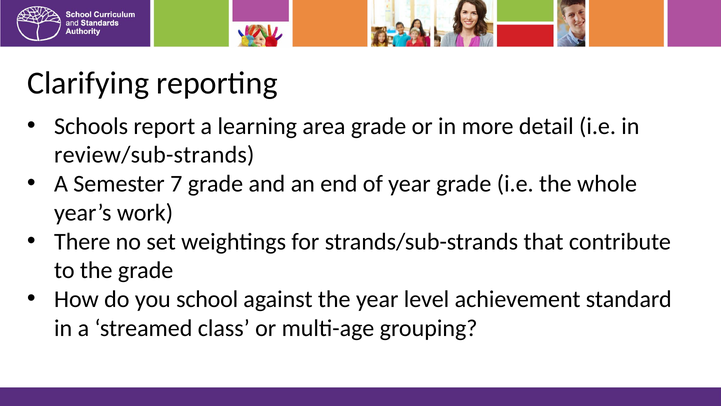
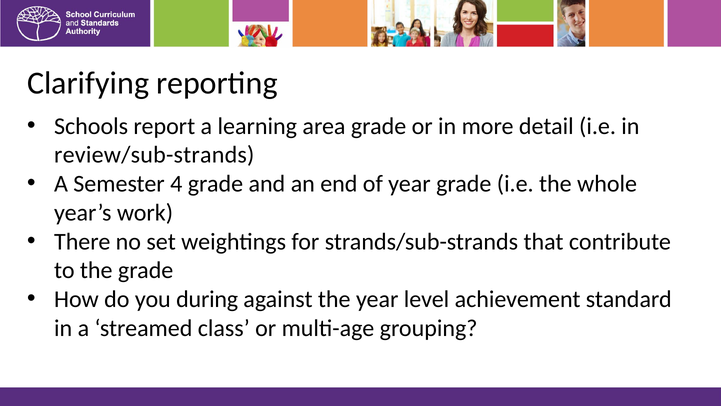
7: 7 -> 4
school: school -> during
